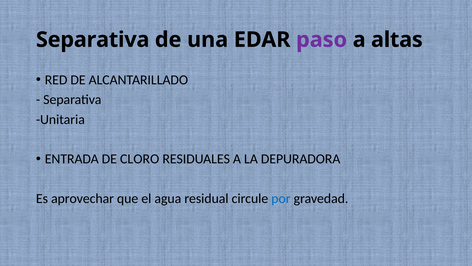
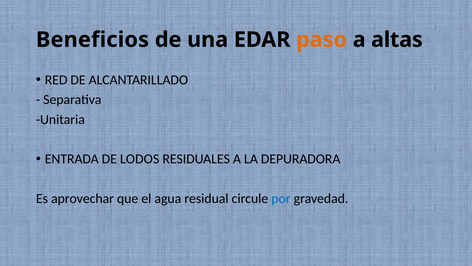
Separativa at (93, 40): Separativa -> Beneficios
paso colour: purple -> orange
CLORO: CLORO -> LODOS
